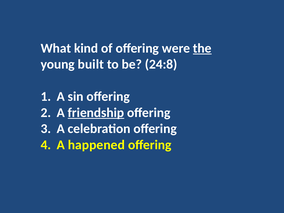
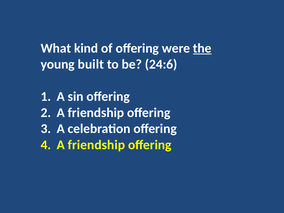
24:8: 24:8 -> 24:6
friendship at (96, 113) underline: present -> none
happened at (96, 145): happened -> friendship
